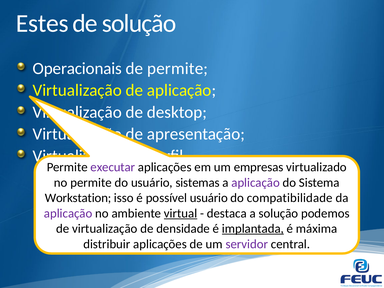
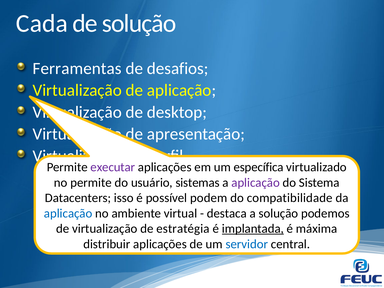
Estes: Estes -> Cada
Operacionais: Operacionais -> Ferramentas
de permite: permite -> desafios
empresas: empresas -> específica
Workstation: Workstation -> Datacenters
possível usuário: usuário -> podem
aplicação at (68, 213) colour: purple -> blue
virtual underline: present -> none
densidade: densidade -> estratégia
servidor colour: purple -> blue
